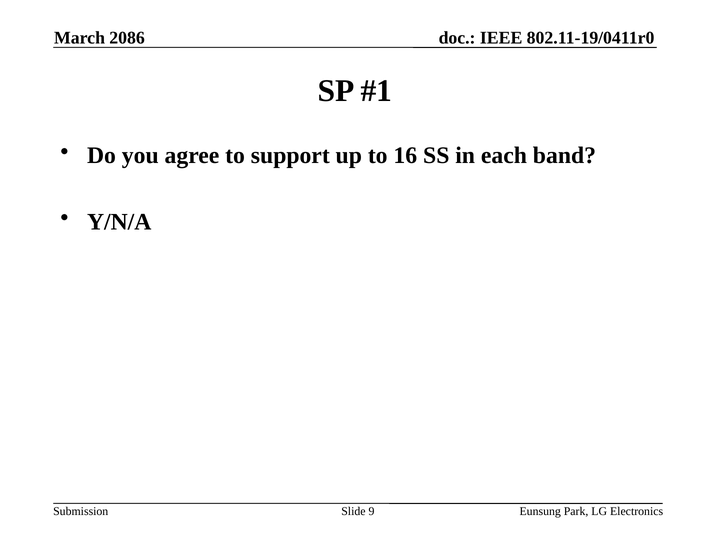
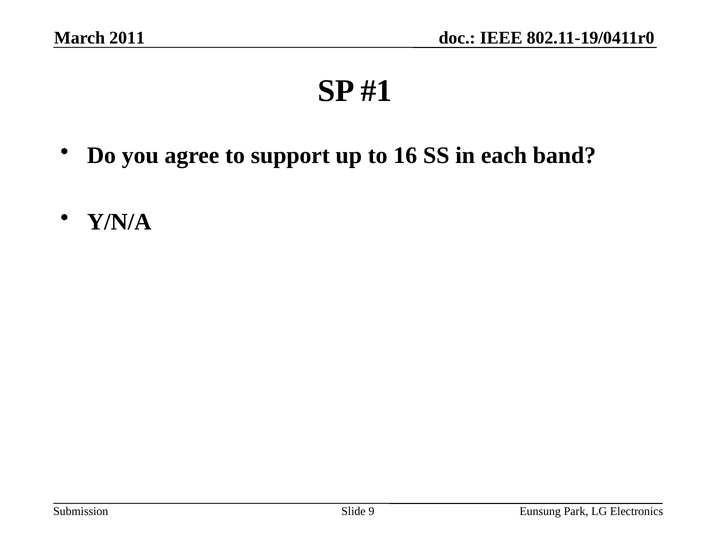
2086: 2086 -> 2011
